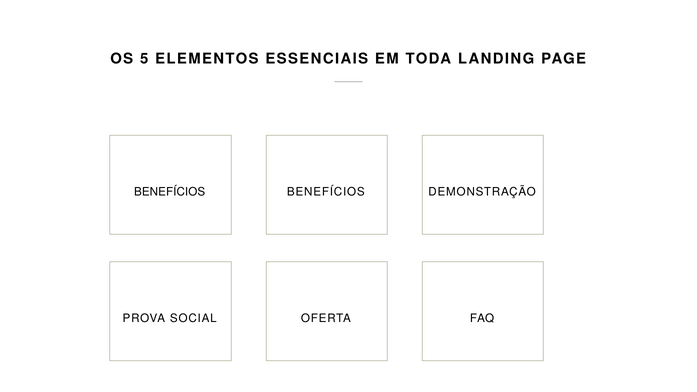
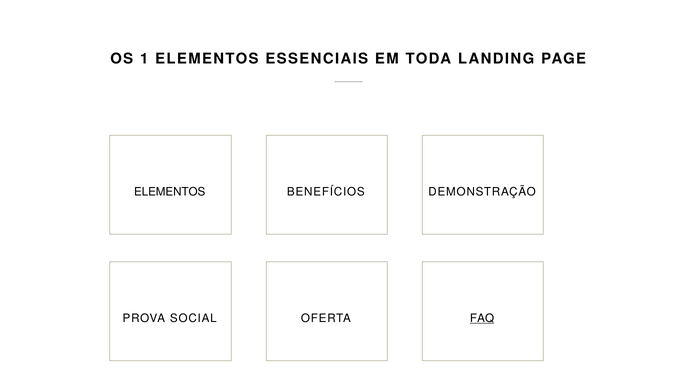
5: 5 -> 1
BENEFÍCIOS at (170, 192): BENEFÍCIOS -> ELEMENTOS
FAQ underline: none -> present
